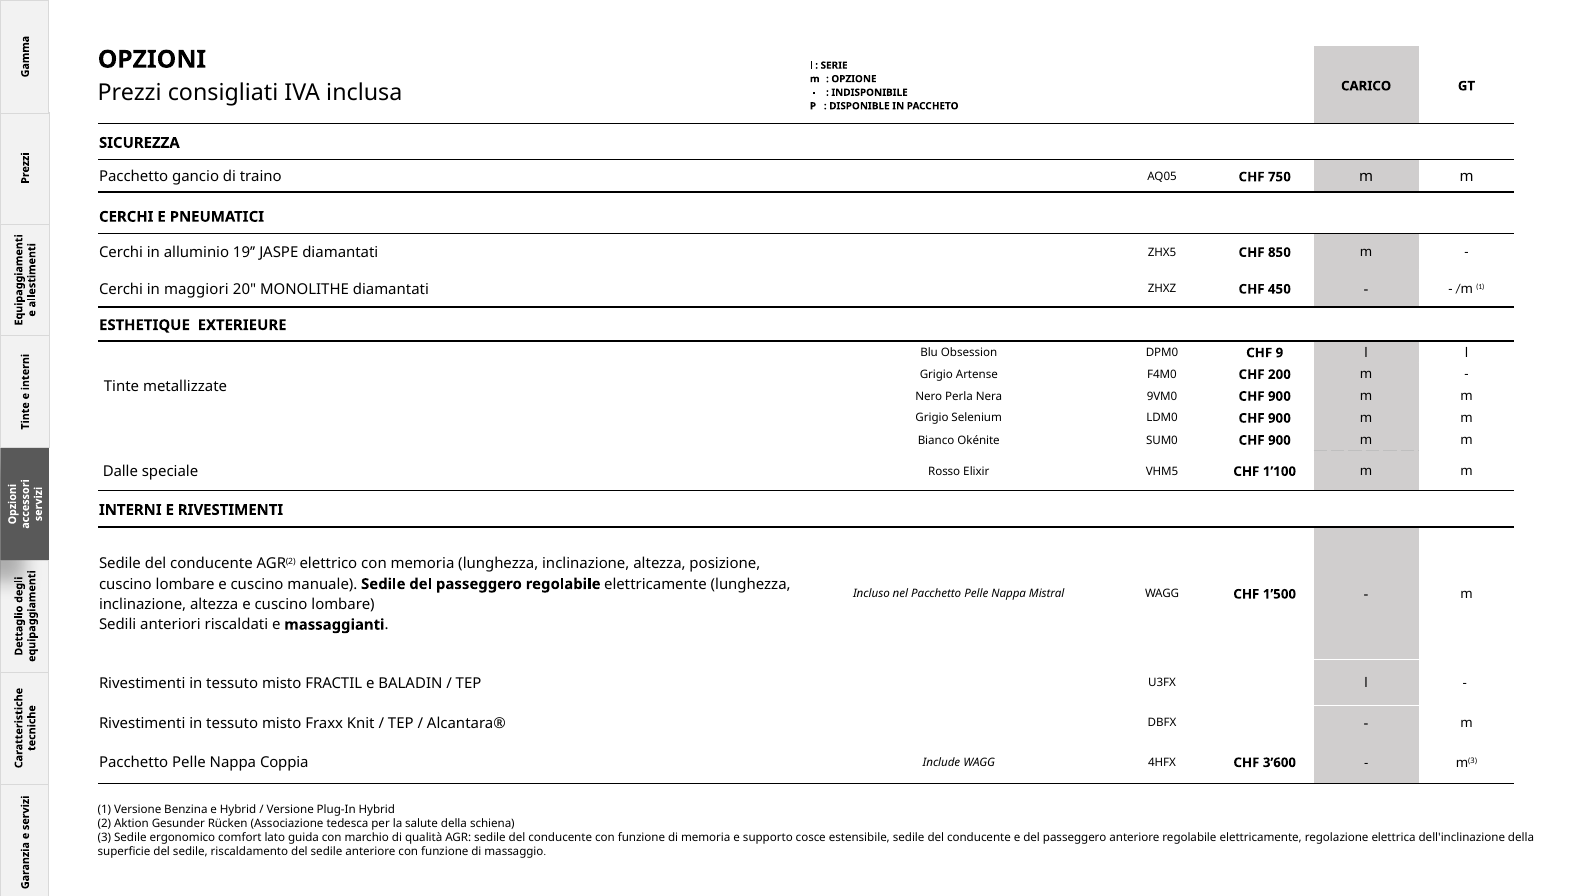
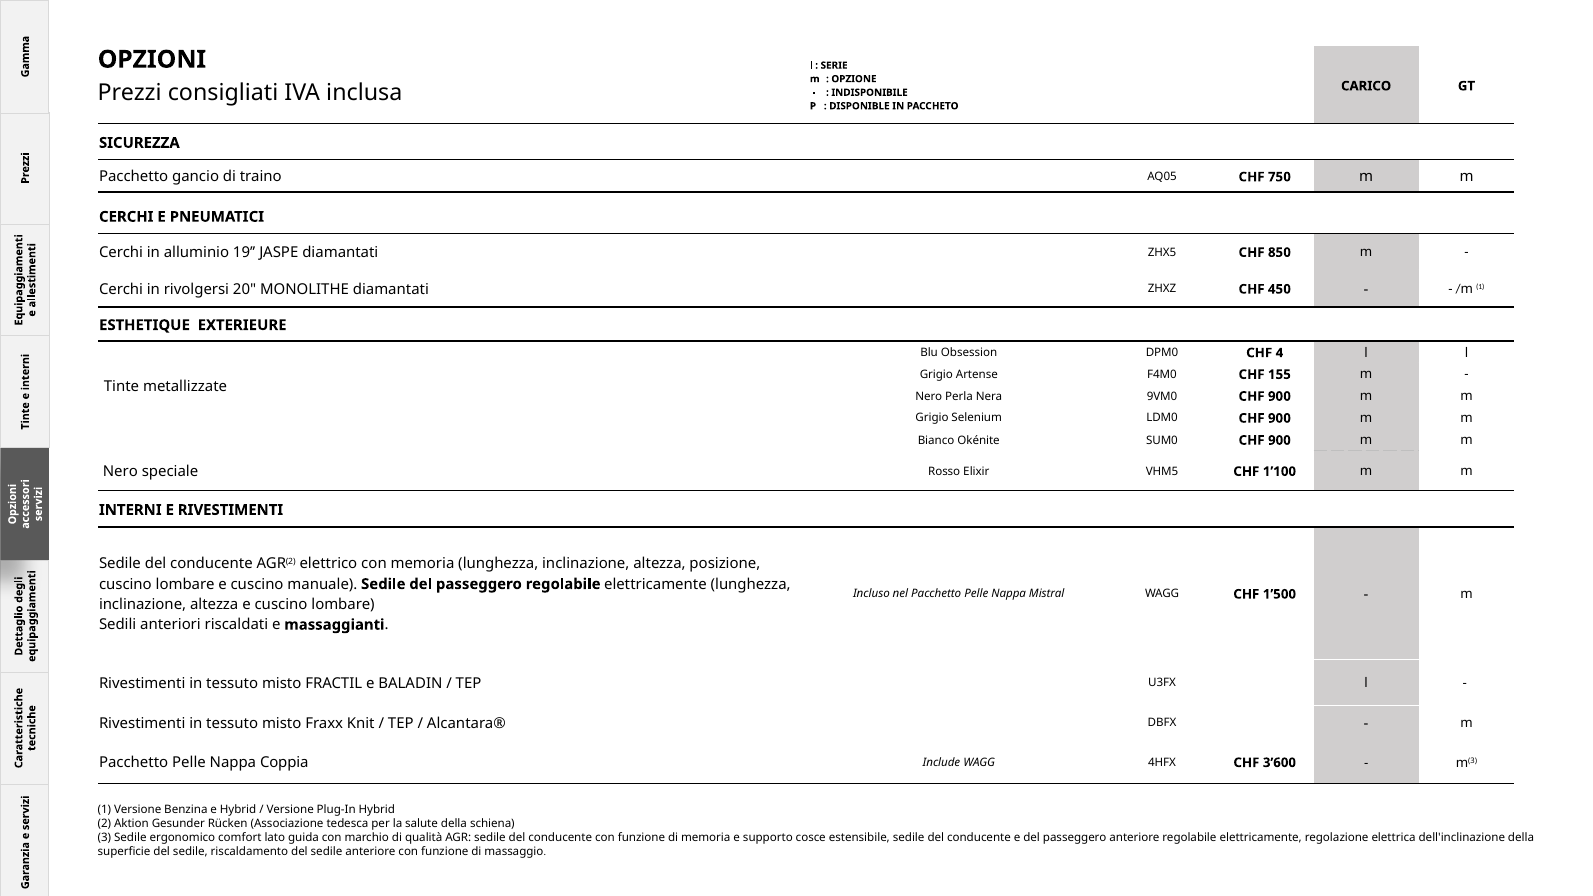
maggiori: maggiori -> rivolgersi
9: 9 -> 4
200: 200 -> 155
Dalle at (120, 472): Dalle -> Nero
